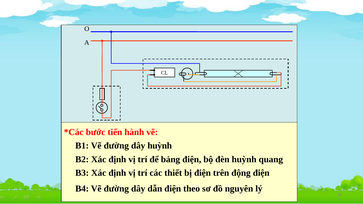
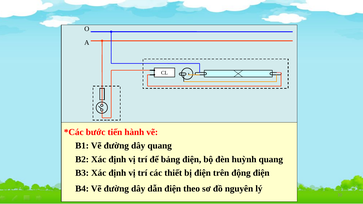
dây huỳnh: huỳnh -> quang
